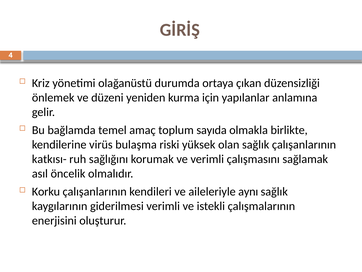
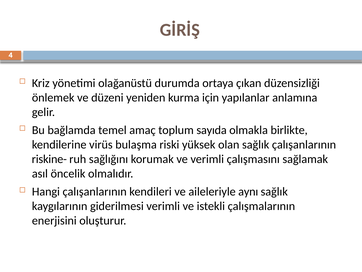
katkısı-: katkısı- -> riskine-
Korku: Korku -> Hangi
